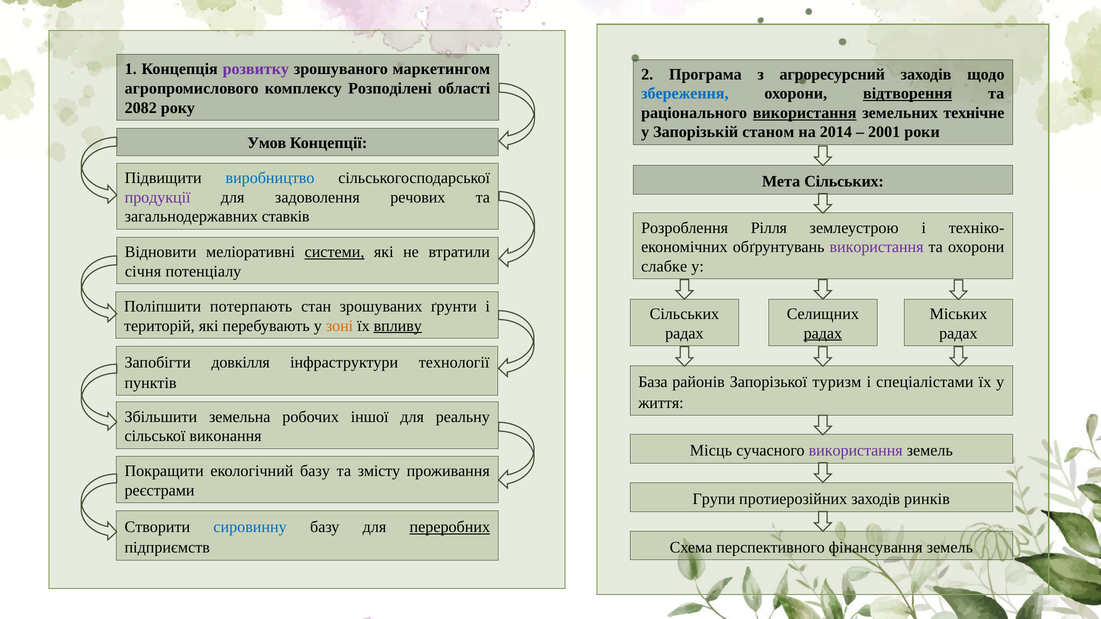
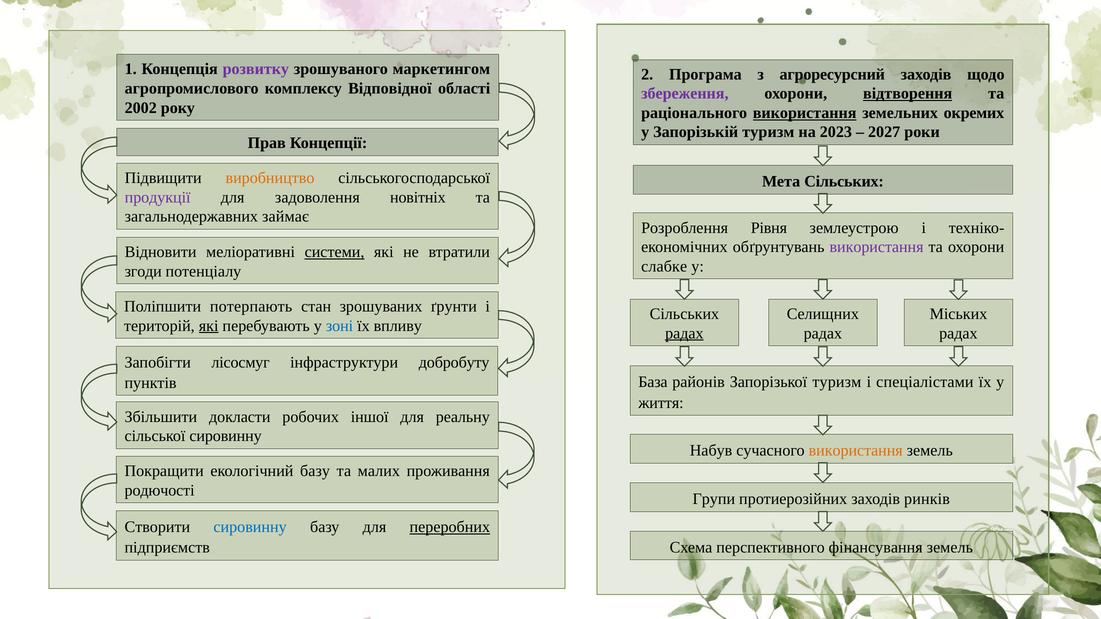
Розподілені: Розподілені -> Відповідної
збереження colour: blue -> purple
2082: 2082 -> 2002
технічне: технічне -> окремих
Запорізькій станом: станом -> туризм
2014: 2014 -> 2023
2001: 2001 -> 2027
Умов: Умов -> Прав
виробництво colour: blue -> orange
речових: речових -> новітніх
ставків: ставків -> займає
Рілля: Рілля -> Рівня
січня: січня -> згоди
які at (209, 326) underline: none -> present
зоні colour: orange -> blue
впливу underline: present -> none
радах at (684, 333) underline: none -> present
радах at (823, 333) underline: present -> none
довкілля: довкілля -> лісосмуг
технології: технології -> добробуту
земельна: земельна -> докласти
сільської виконання: виконання -> сировинну
Місць: Місць -> Набув
використання at (856, 451) colour: purple -> orange
змісту: змісту -> малих
реєстрами: реєстрами -> родючості
